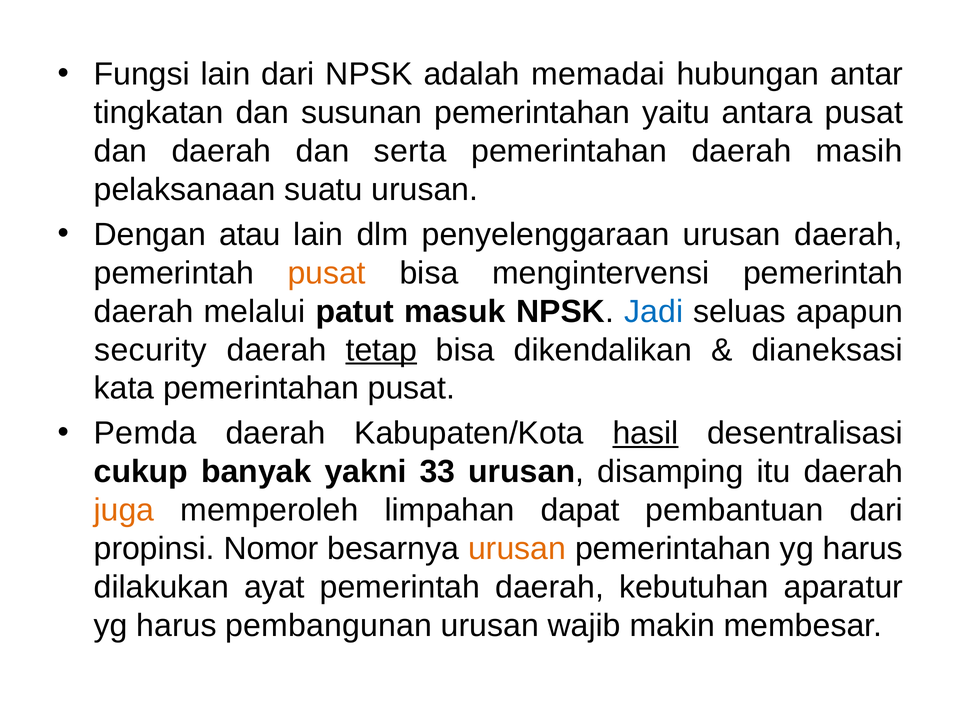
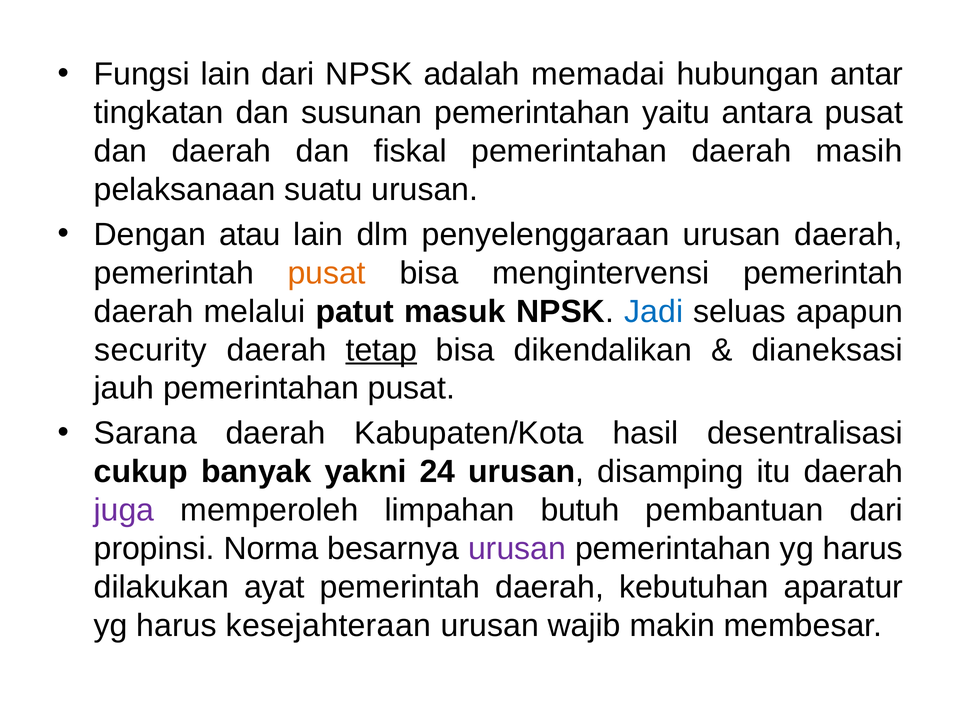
serta: serta -> fiskal
kata: kata -> jauh
Pemda: Pemda -> Sarana
hasil underline: present -> none
33: 33 -> 24
juga colour: orange -> purple
dapat: dapat -> butuh
Nomor: Nomor -> Norma
urusan at (517, 548) colour: orange -> purple
pembangunan: pembangunan -> kesejahteraan
